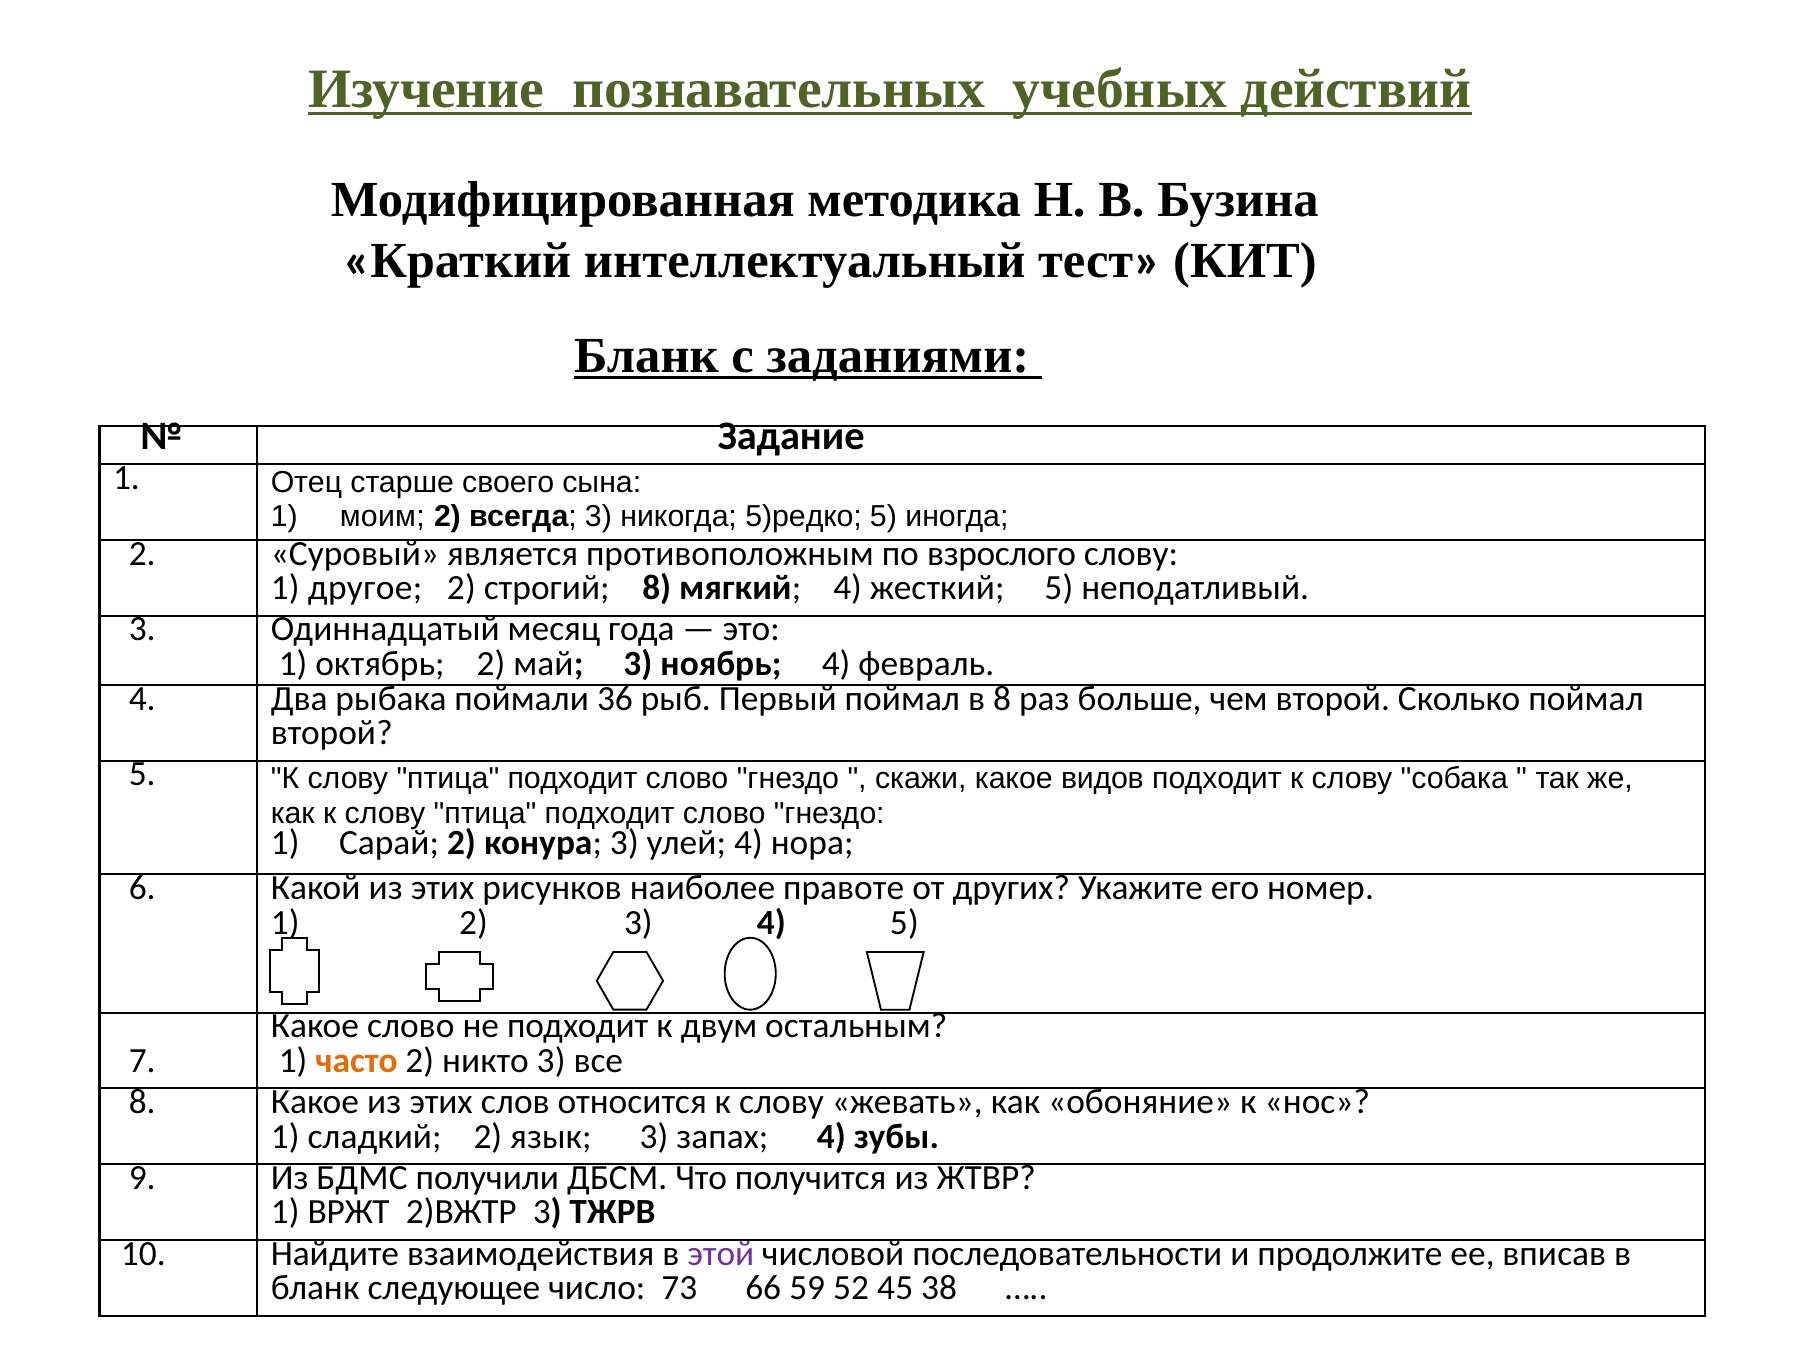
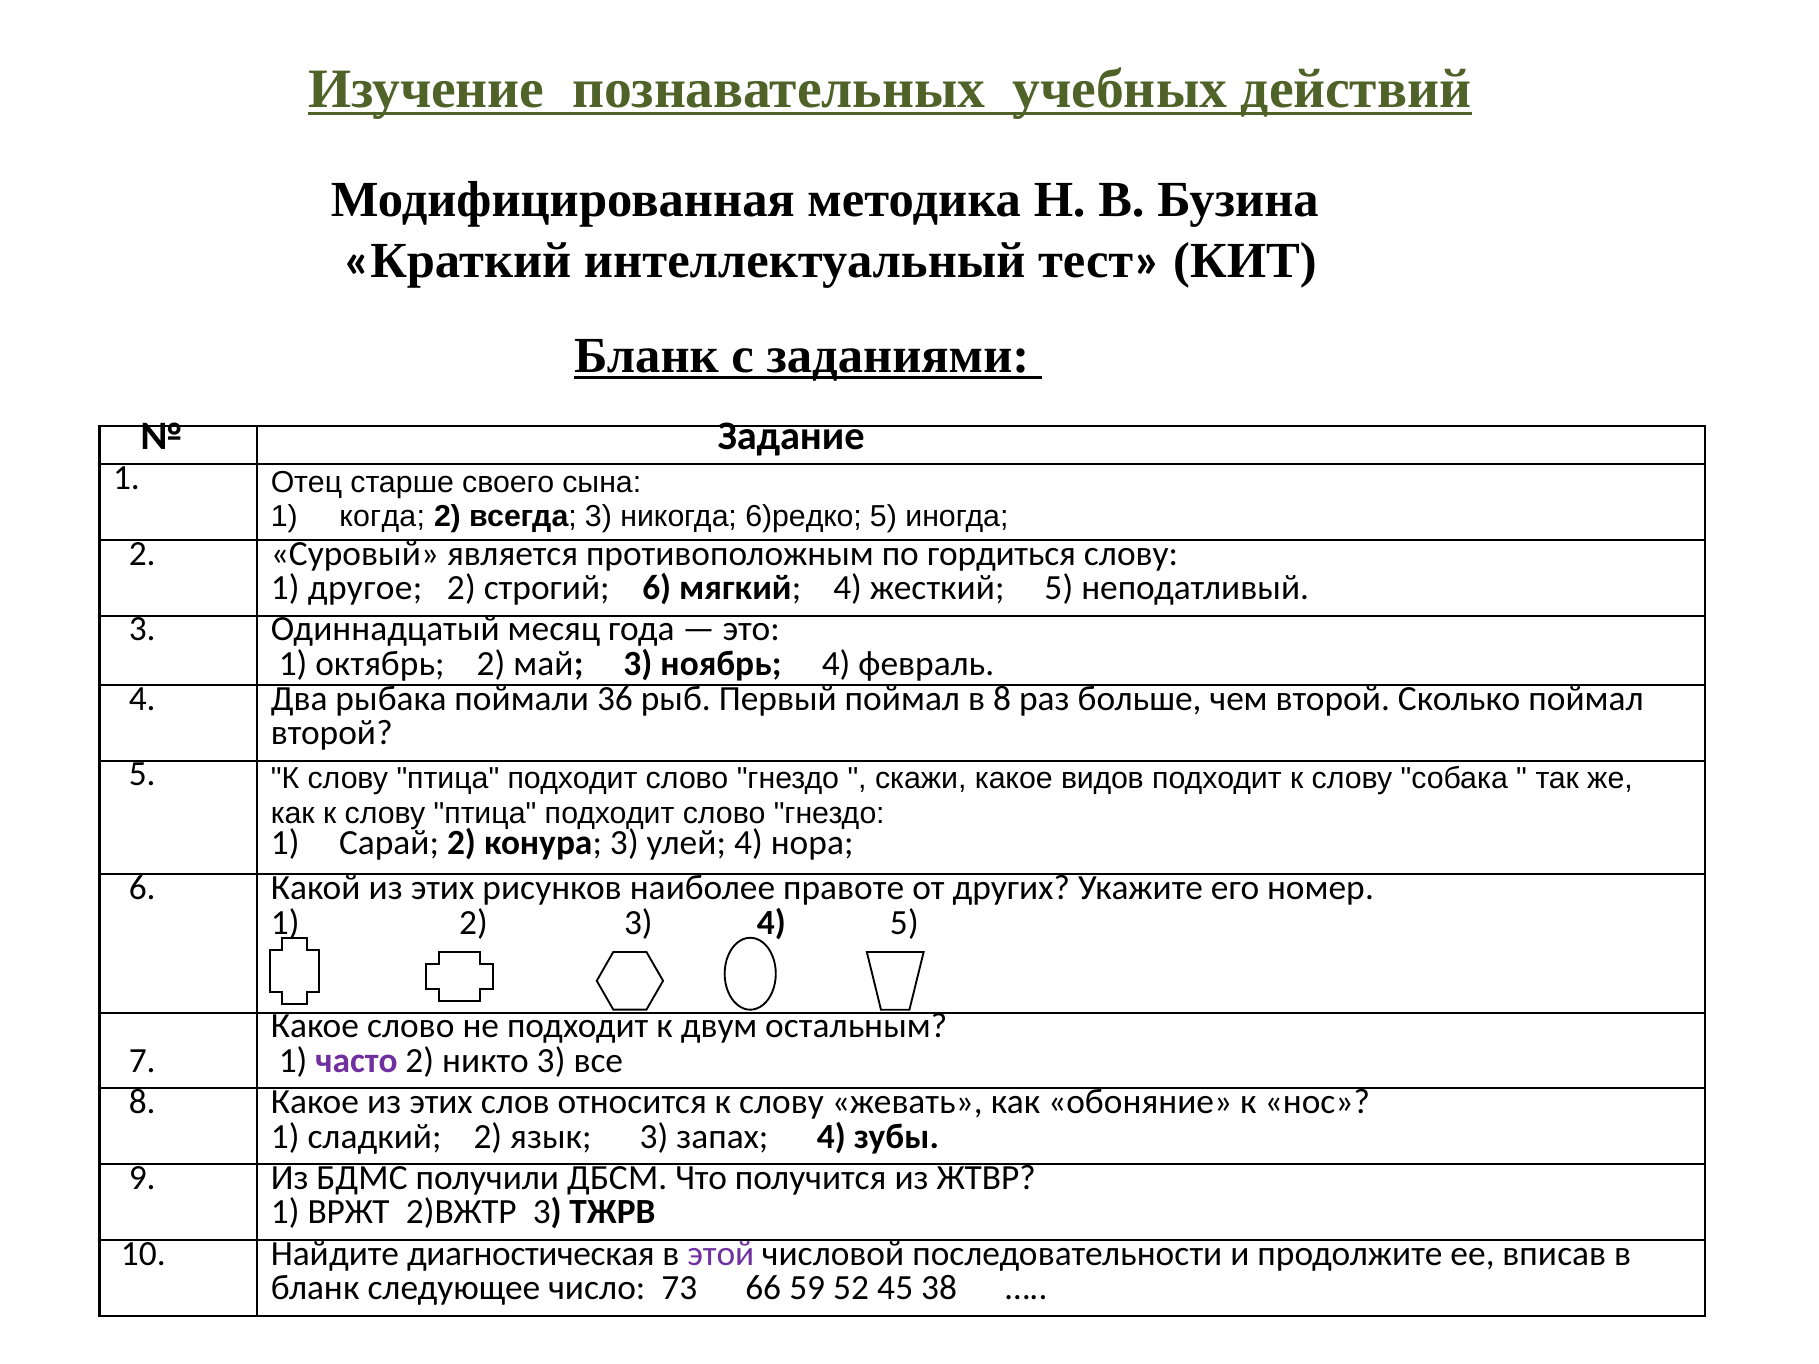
моим: моим -> когда
5)редко: 5)редко -> 6)редко
взрослого: взрослого -> гордиться
строгий 8: 8 -> 6
часто colour: orange -> purple
взаимодействия: взаимодействия -> диагностическая
